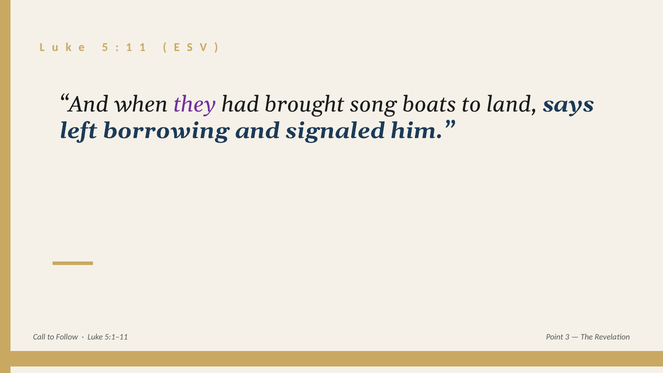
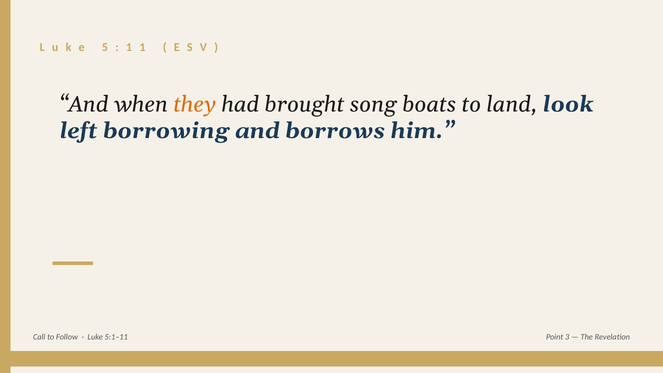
they colour: purple -> orange
says: says -> look
signaled: signaled -> borrows
